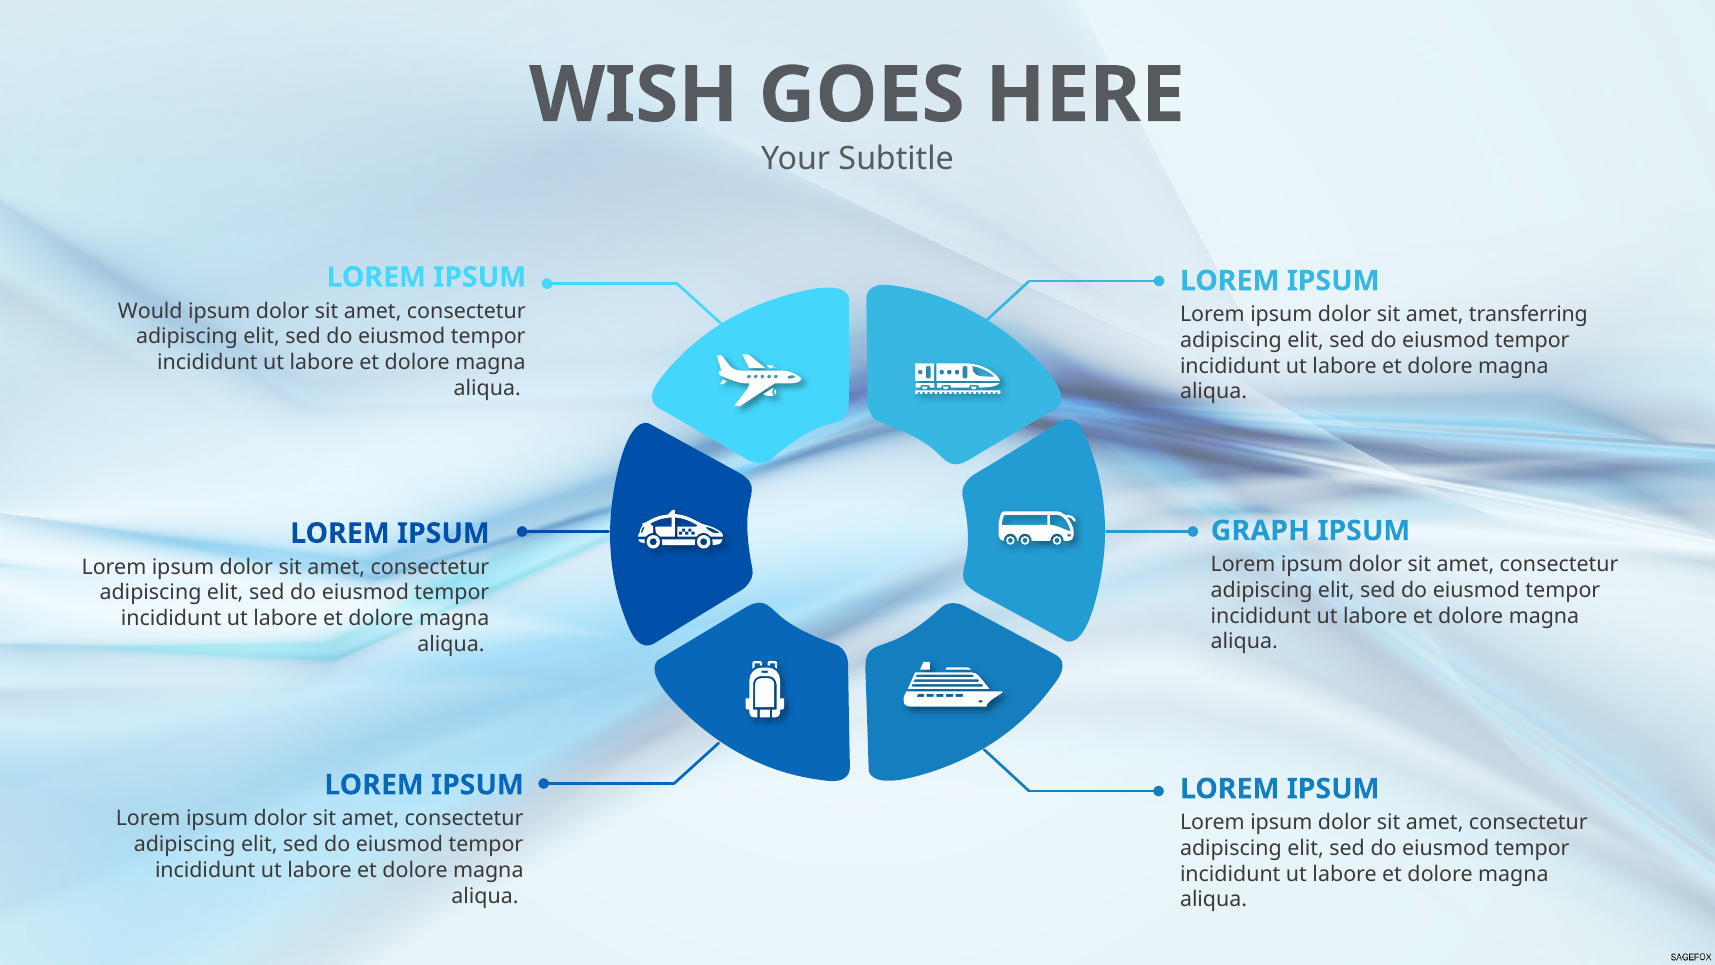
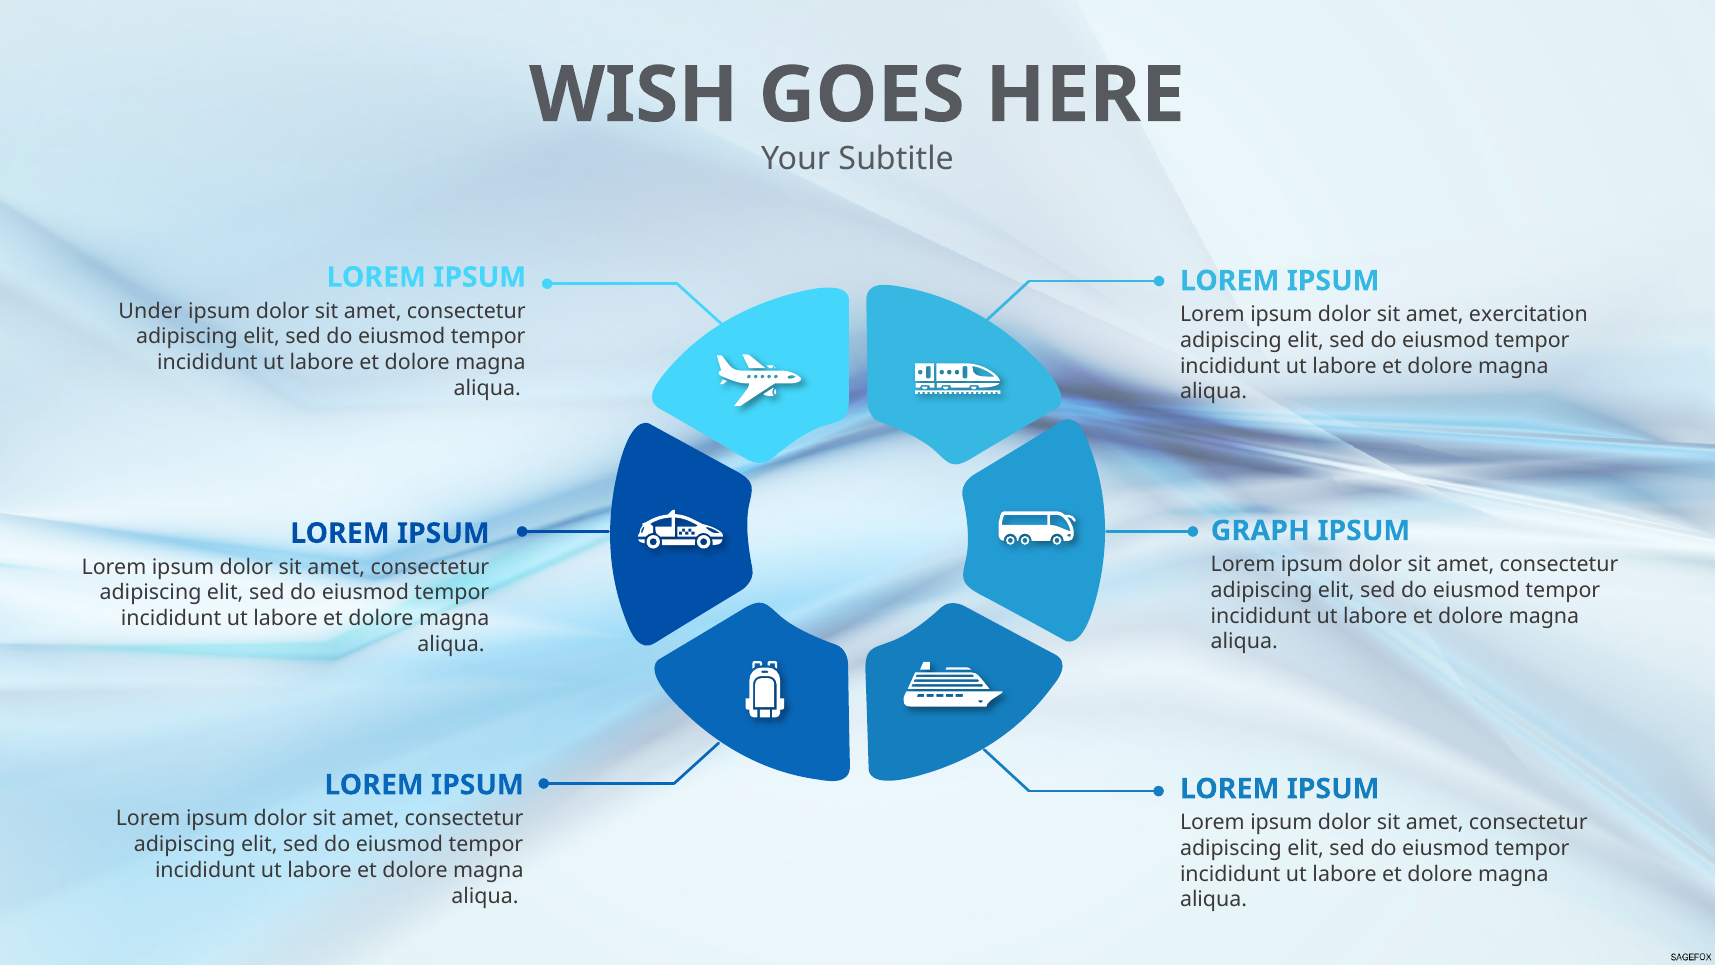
Would: Would -> Under
transferring: transferring -> exercitation
